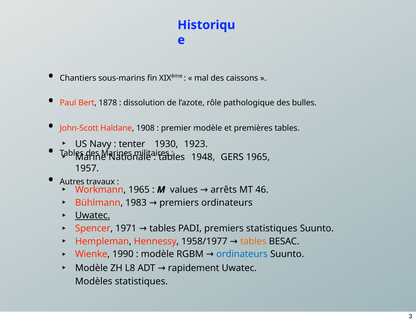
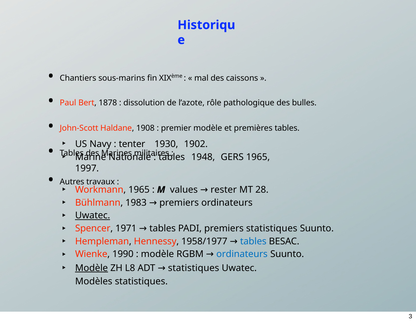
1923: 1923 -> 1902
1957: 1957 -> 1997
arrêts: arrêts -> rester
46: 46 -> 28
tables at (253, 242) colour: orange -> blue
Modèle at (92, 268) underline: none -> present
rapidement at (194, 268): rapidement -> statistiques
